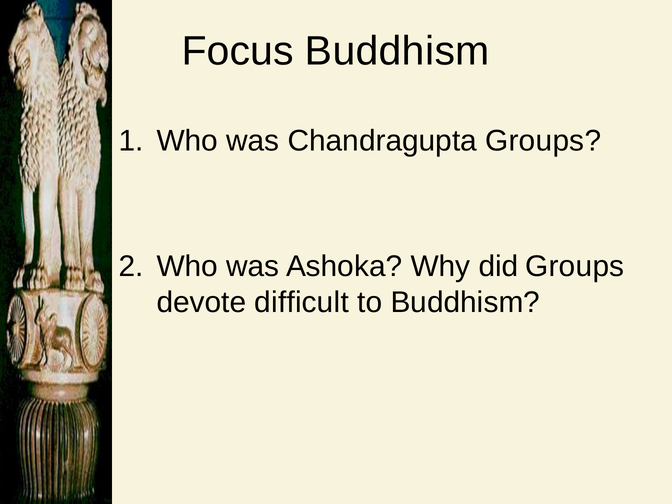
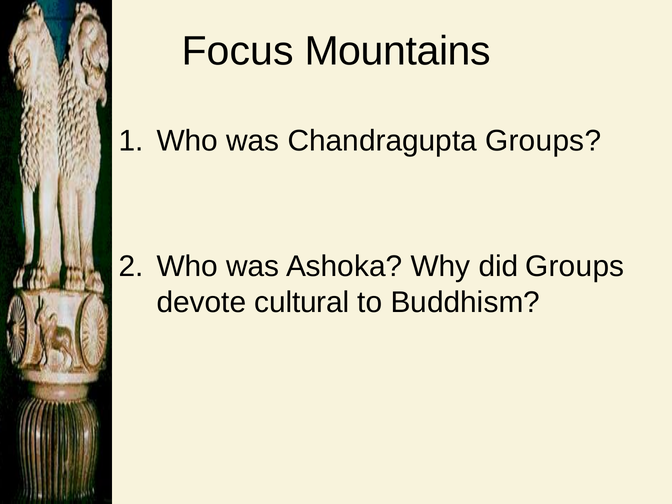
Focus Buddhism: Buddhism -> Mountains
difficult: difficult -> cultural
